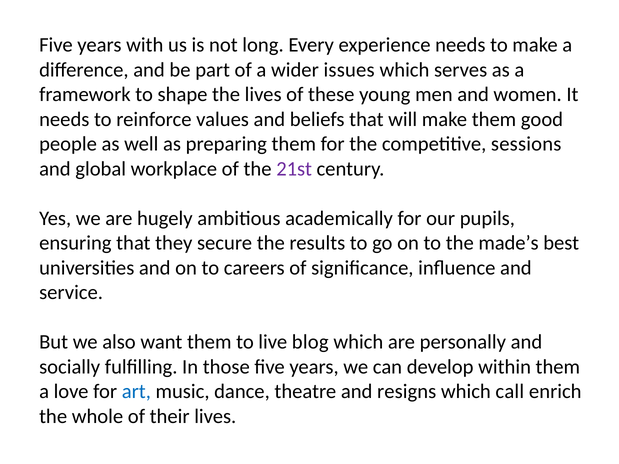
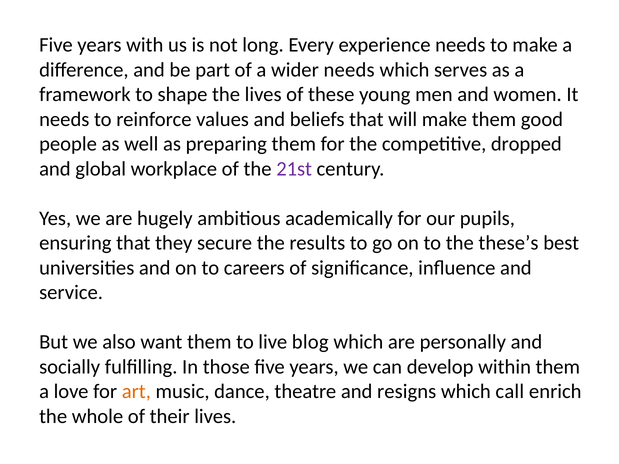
wider issues: issues -> needs
sessions: sessions -> dropped
made’s: made’s -> these’s
art colour: blue -> orange
